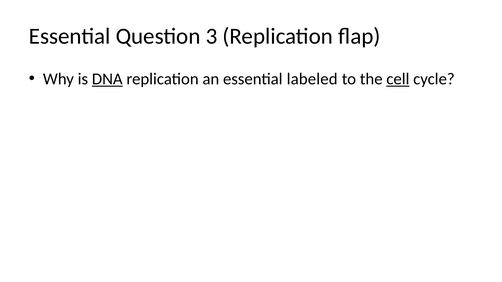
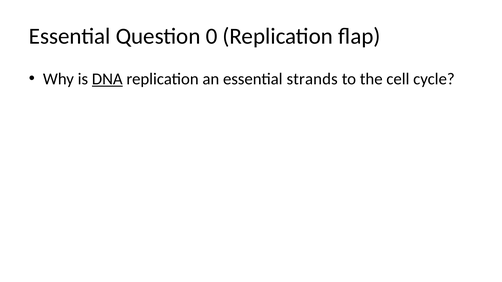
3: 3 -> 0
labeled: labeled -> strands
cell underline: present -> none
